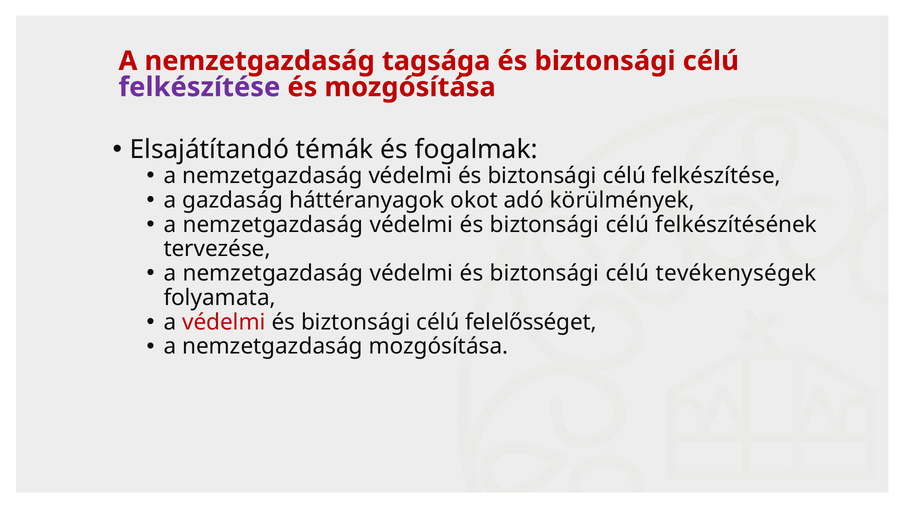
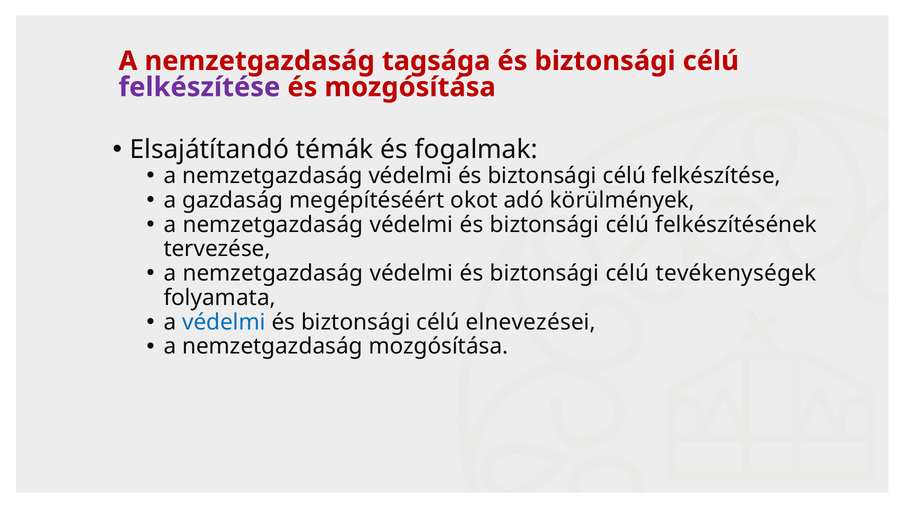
háttéranyagok: háttéranyagok -> megépítéséért
védelmi at (224, 322) colour: red -> blue
felelősséget: felelősséget -> elnevezései
